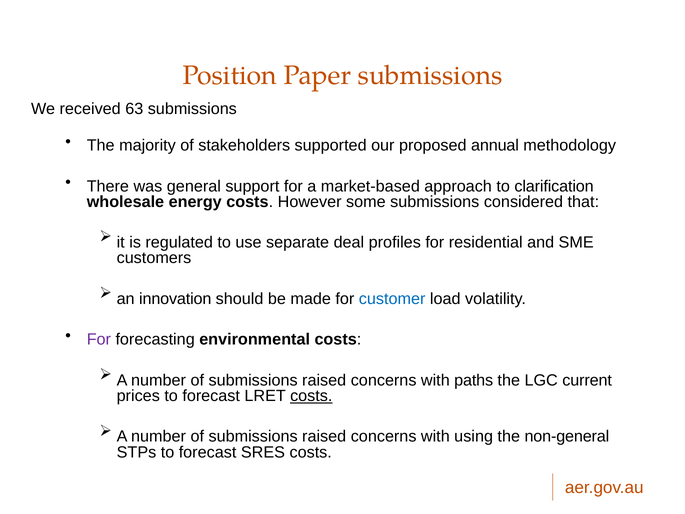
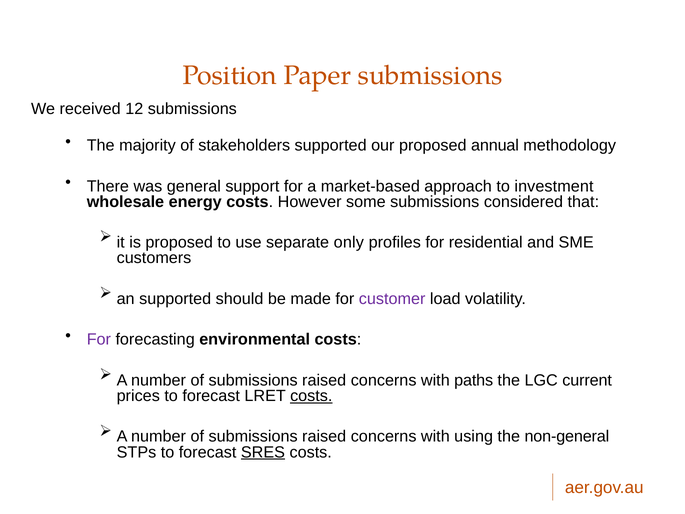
63: 63 -> 12
clarification: clarification -> investment
is regulated: regulated -> proposed
deal: deal -> only
an innovation: innovation -> supported
customer colour: blue -> purple
SRES underline: none -> present
